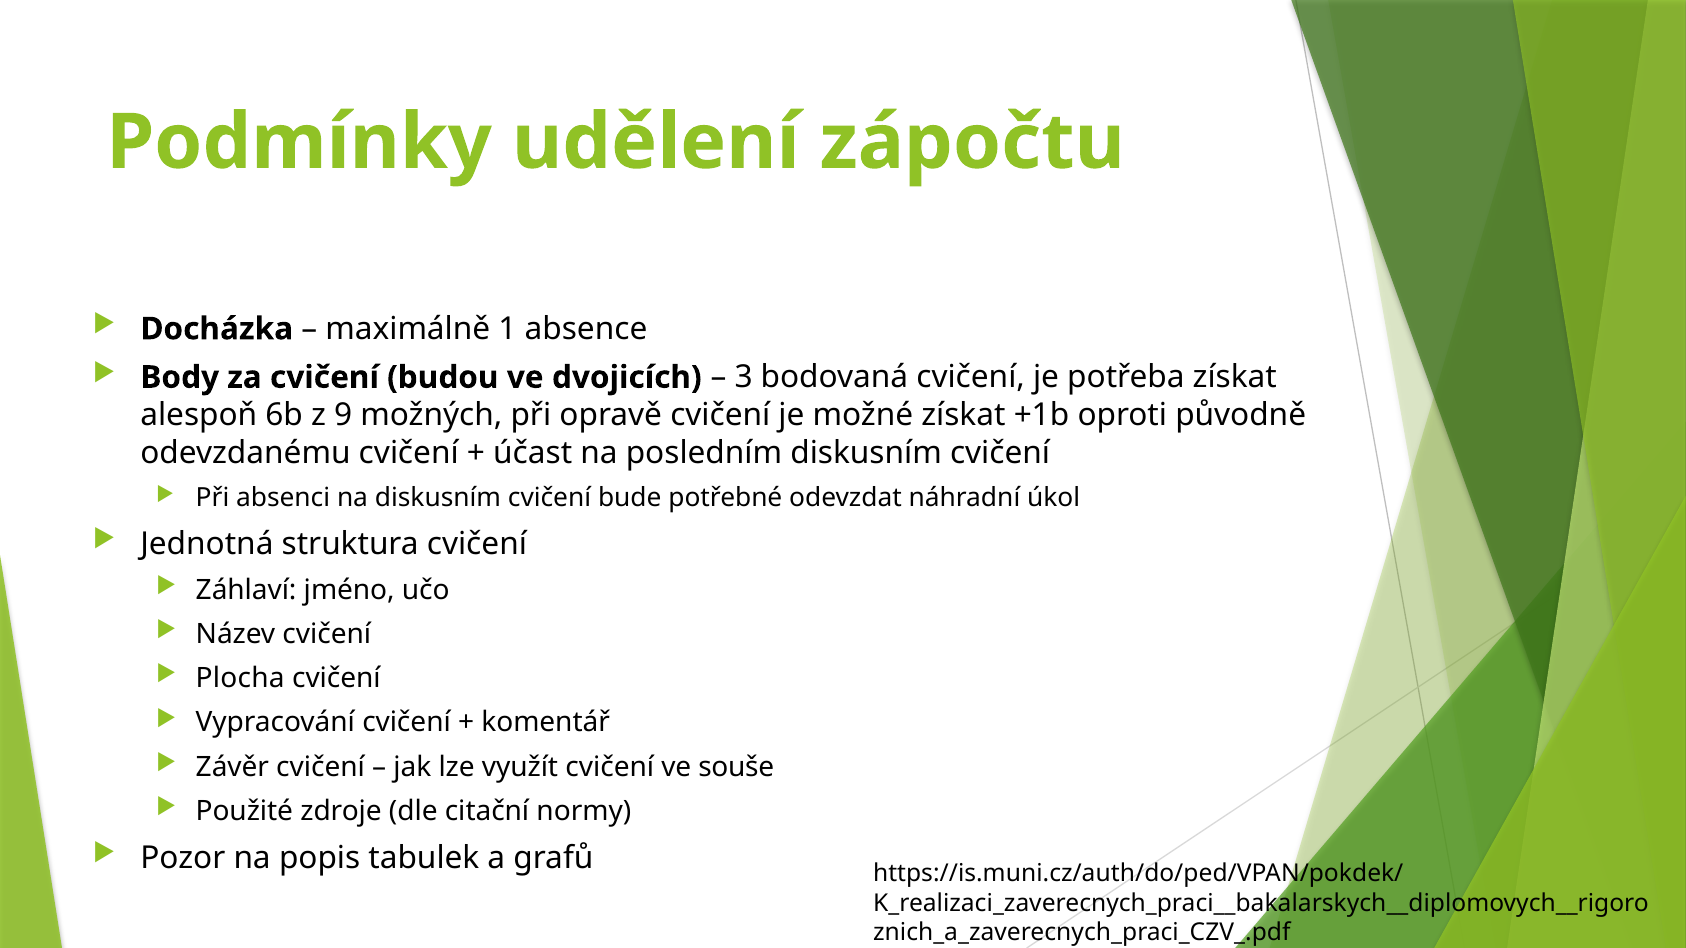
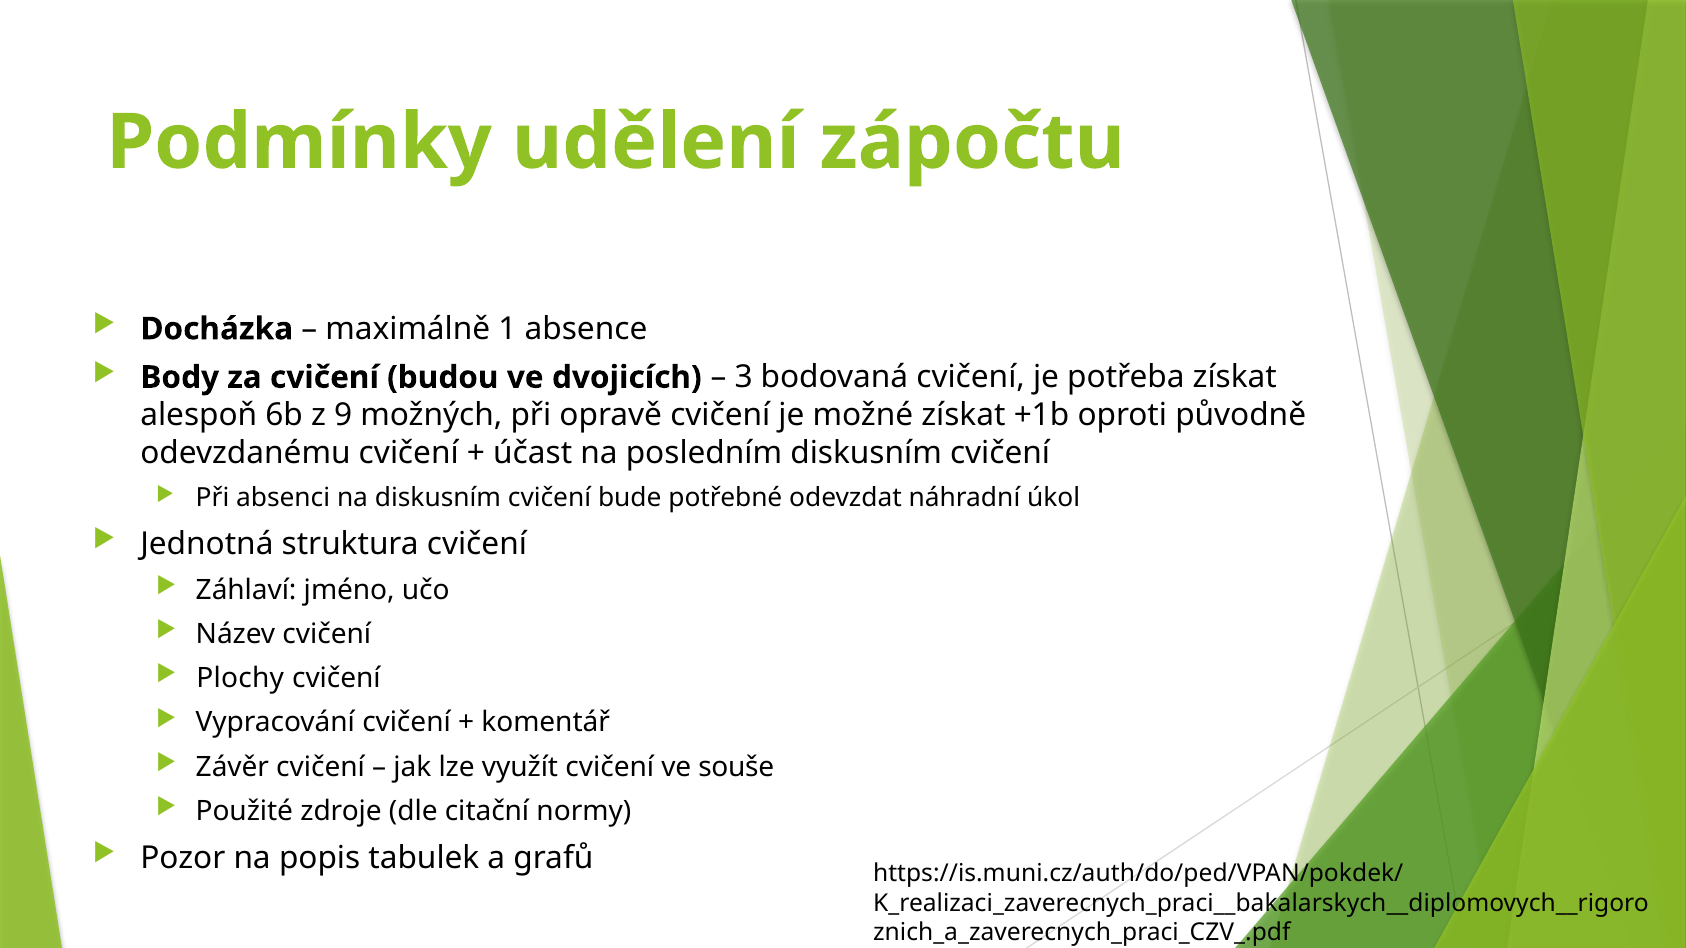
Plocha: Plocha -> Plochy
